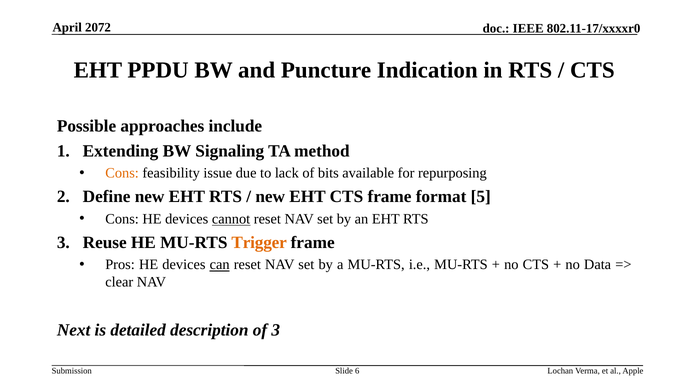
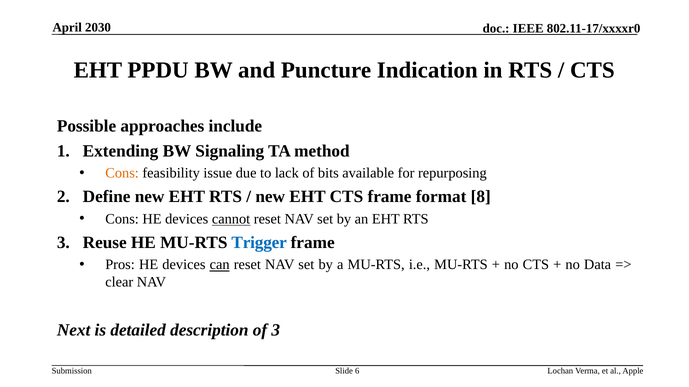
2072: 2072 -> 2030
5: 5 -> 8
Trigger colour: orange -> blue
